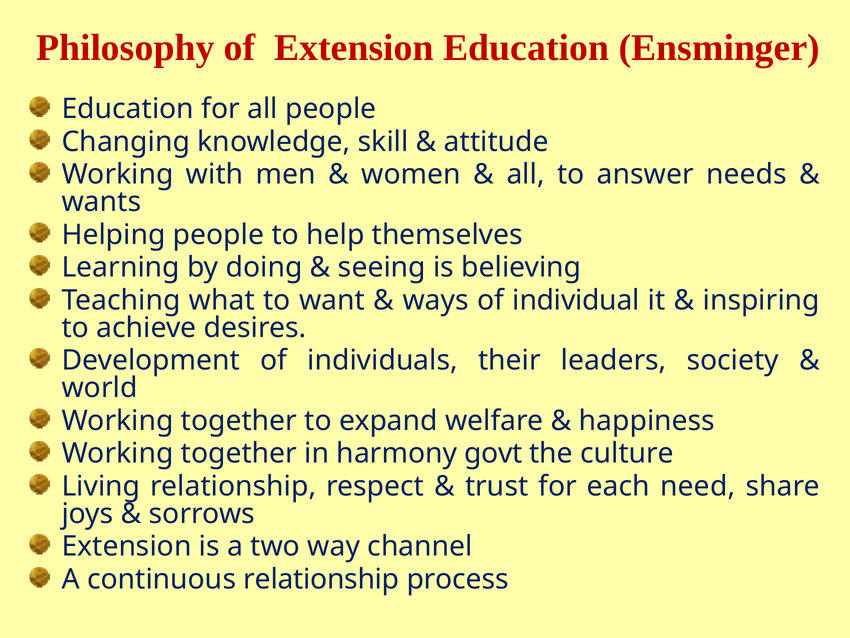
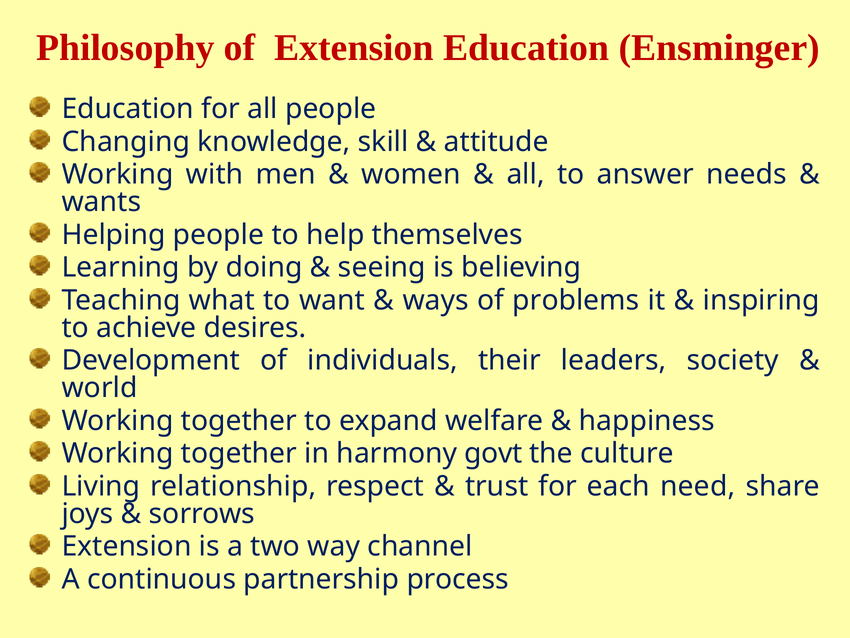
individual: individual -> problems
continuous relationship: relationship -> partnership
